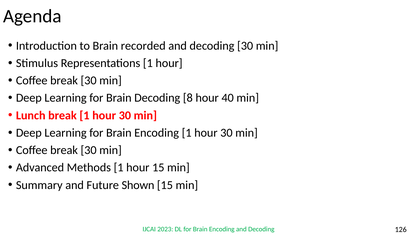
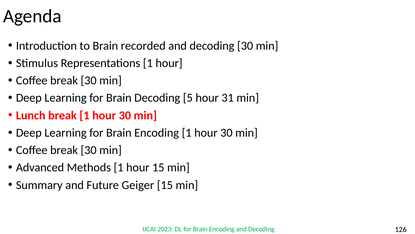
8: 8 -> 5
40: 40 -> 31
Shown: Shown -> Geiger
